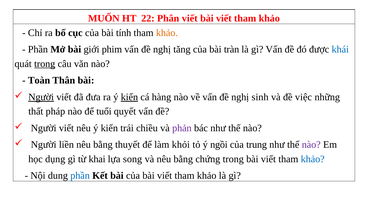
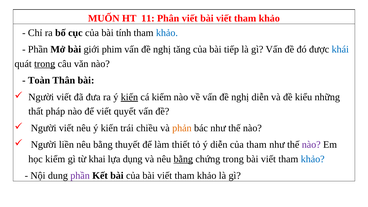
22: 22 -> 11
khảo at (167, 33) colour: orange -> blue
tràn: tràn -> tiếp
Người at (41, 97) underline: present -> none
cá hàng: hàng -> kiểm
nghị sinh: sinh -> diễn
việc: việc -> kiểu
để tuổi: tuổi -> viết
phản colour: purple -> orange
khỏi: khỏi -> thiết
ý ngồi: ngồi -> diễn
của trung: trung -> tham
học dụng: dụng -> kiểm
song: song -> dụng
bằng at (183, 159) underline: none -> present
phần at (80, 176) colour: blue -> purple
